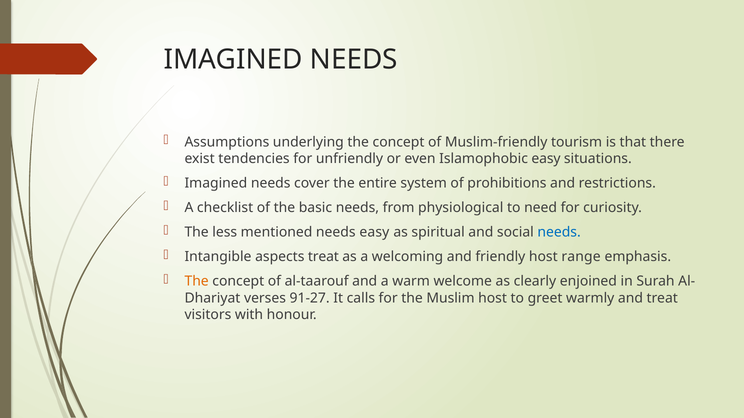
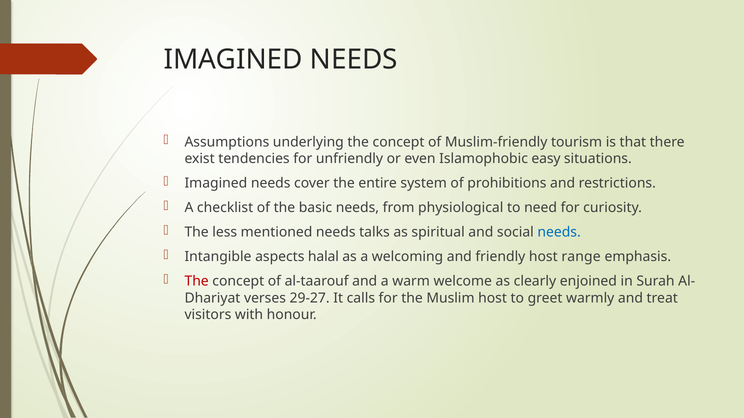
needs easy: easy -> talks
aspects treat: treat -> halal
The at (197, 282) colour: orange -> red
91-27: 91-27 -> 29-27
